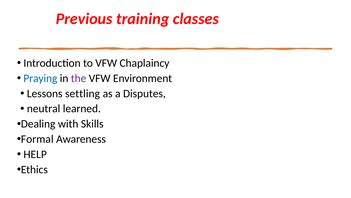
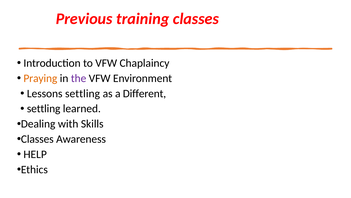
Praying colour: blue -> orange
Disputes: Disputes -> Different
neutral at (44, 108): neutral -> settling
Formal at (37, 139): Formal -> Classes
